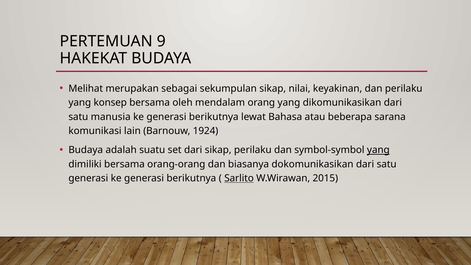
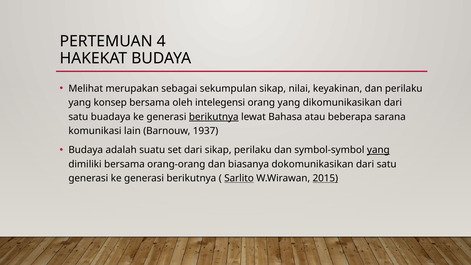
9: 9 -> 4
mendalam: mendalam -> intelegensi
manusia: manusia -> buadaya
berikutnya at (214, 117) underline: none -> present
1924: 1924 -> 1937
2015 underline: none -> present
